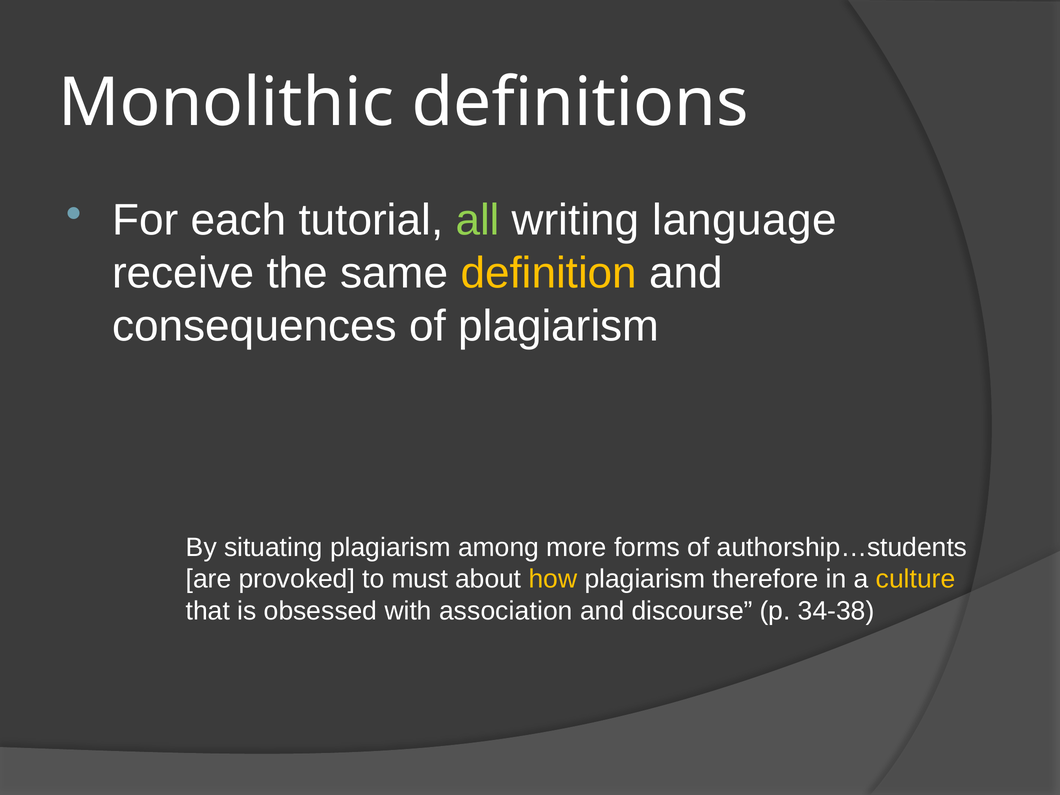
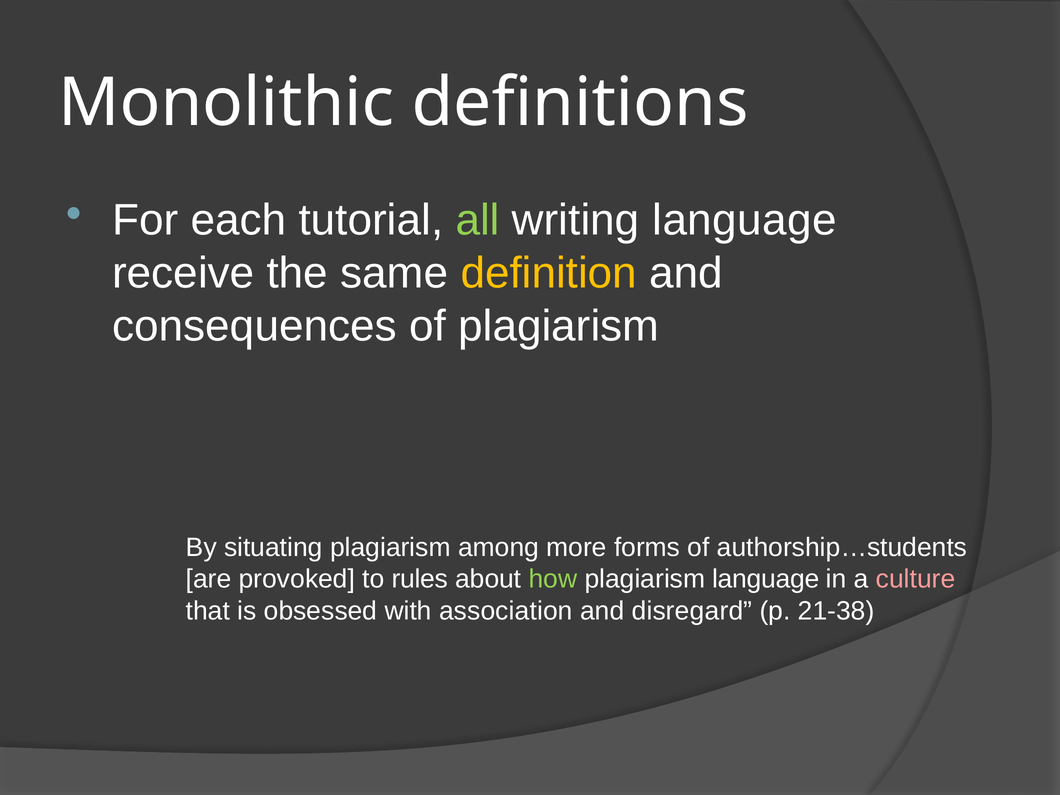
must: must -> rules
how colour: yellow -> light green
plagiarism therefore: therefore -> language
culture colour: yellow -> pink
discourse: discourse -> disregard
34-38: 34-38 -> 21-38
